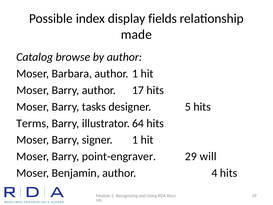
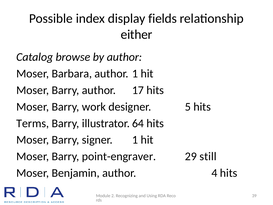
made: made -> either
tasks: tasks -> work
will: will -> still
